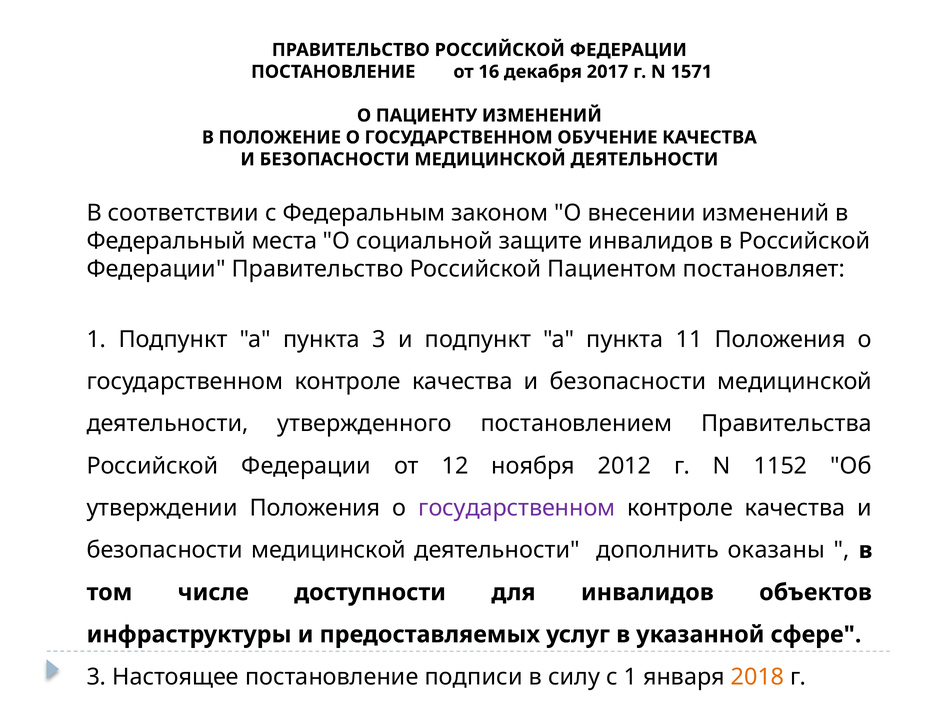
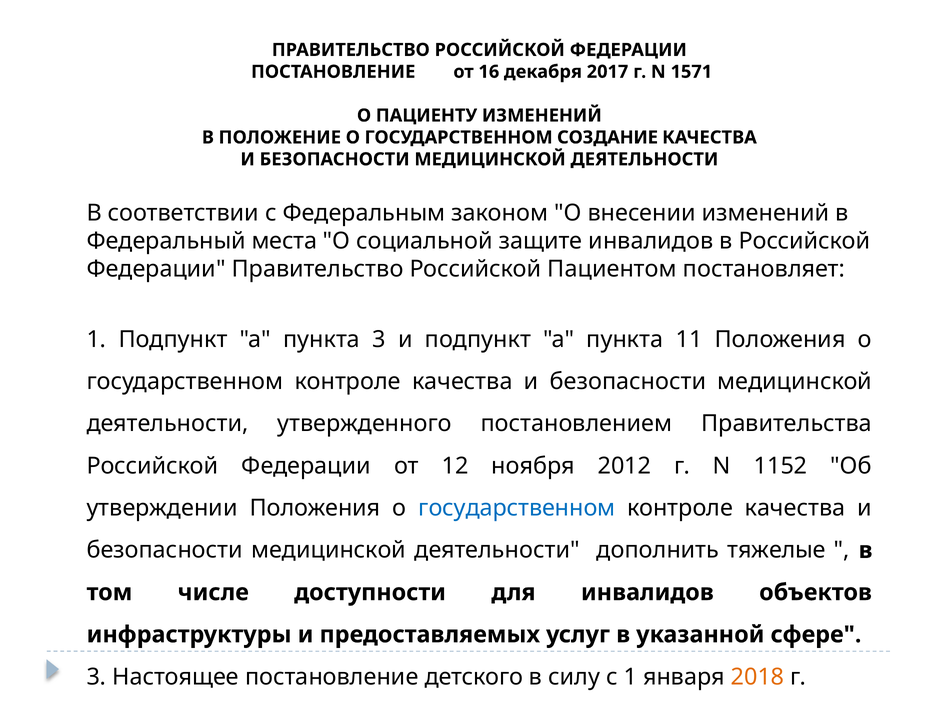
ОБУЧЕНИЕ: ОБУЧЕНИЕ -> СОЗДАНИЕ
государственном at (517, 508) colour: purple -> blue
оказаны: оказаны -> тяжелые
подписи: подписи -> детского
